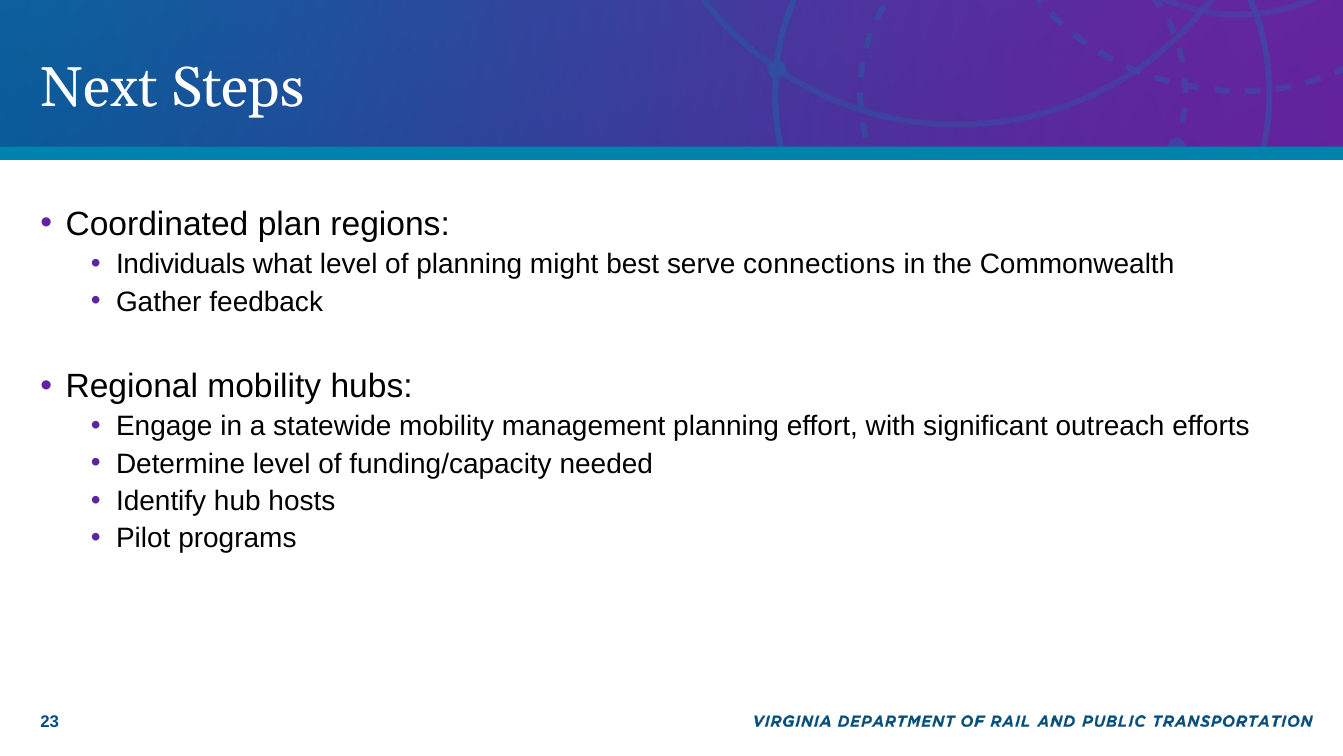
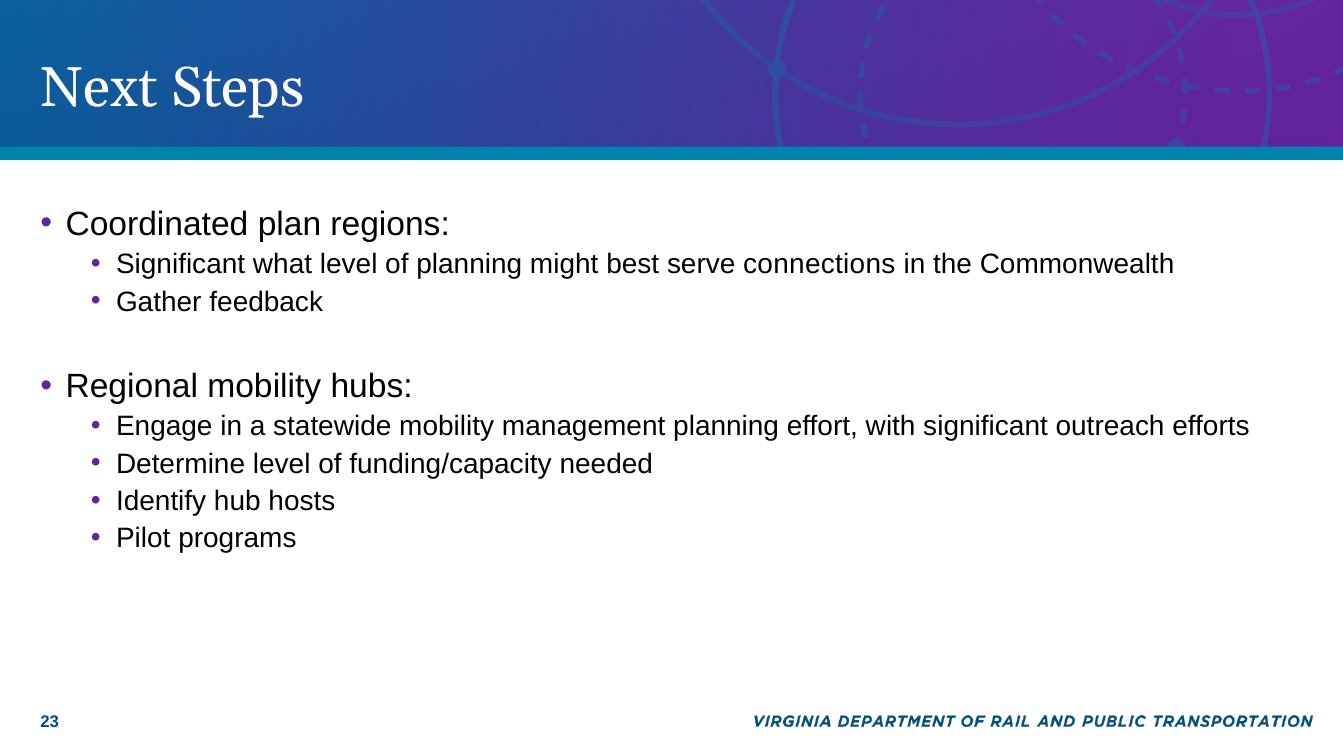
Individuals at (181, 264): Individuals -> Significant
